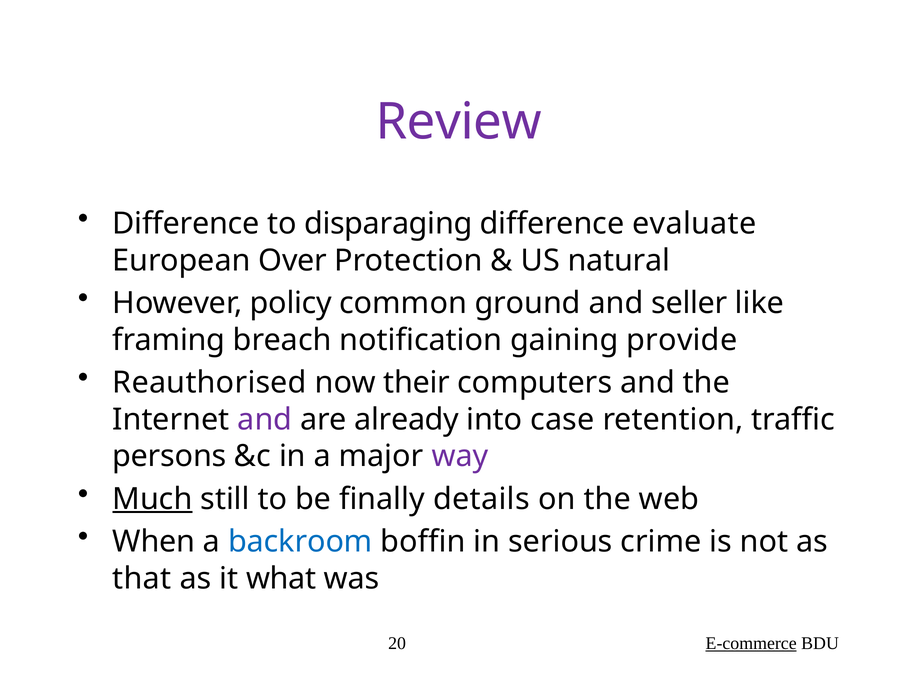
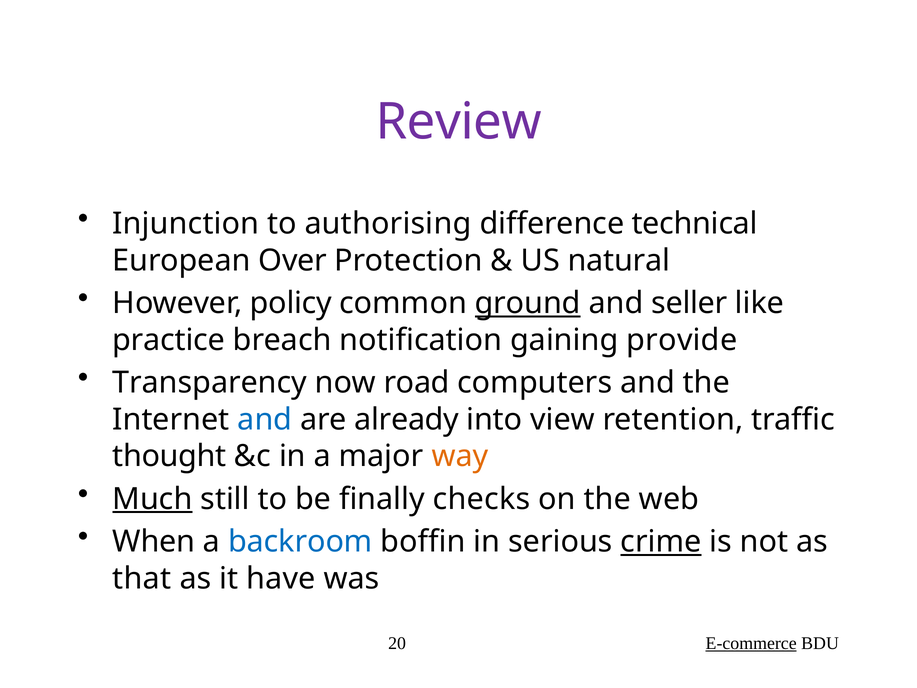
Difference at (186, 224): Difference -> Injunction
disparaging: disparaging -> authorising
evaluate: evaluate -> technical
ground underline: none -> present
framing: framing -> practice
Reauthorised: Reauthorised -> Transparency
their: their -> road
and at (265, 419) colour: purple -> blue
case: case -> view
persons: persons -> thought
way colour: purple -> orange
details: details -> checks
crime underline: none -> present
what: what -> have
